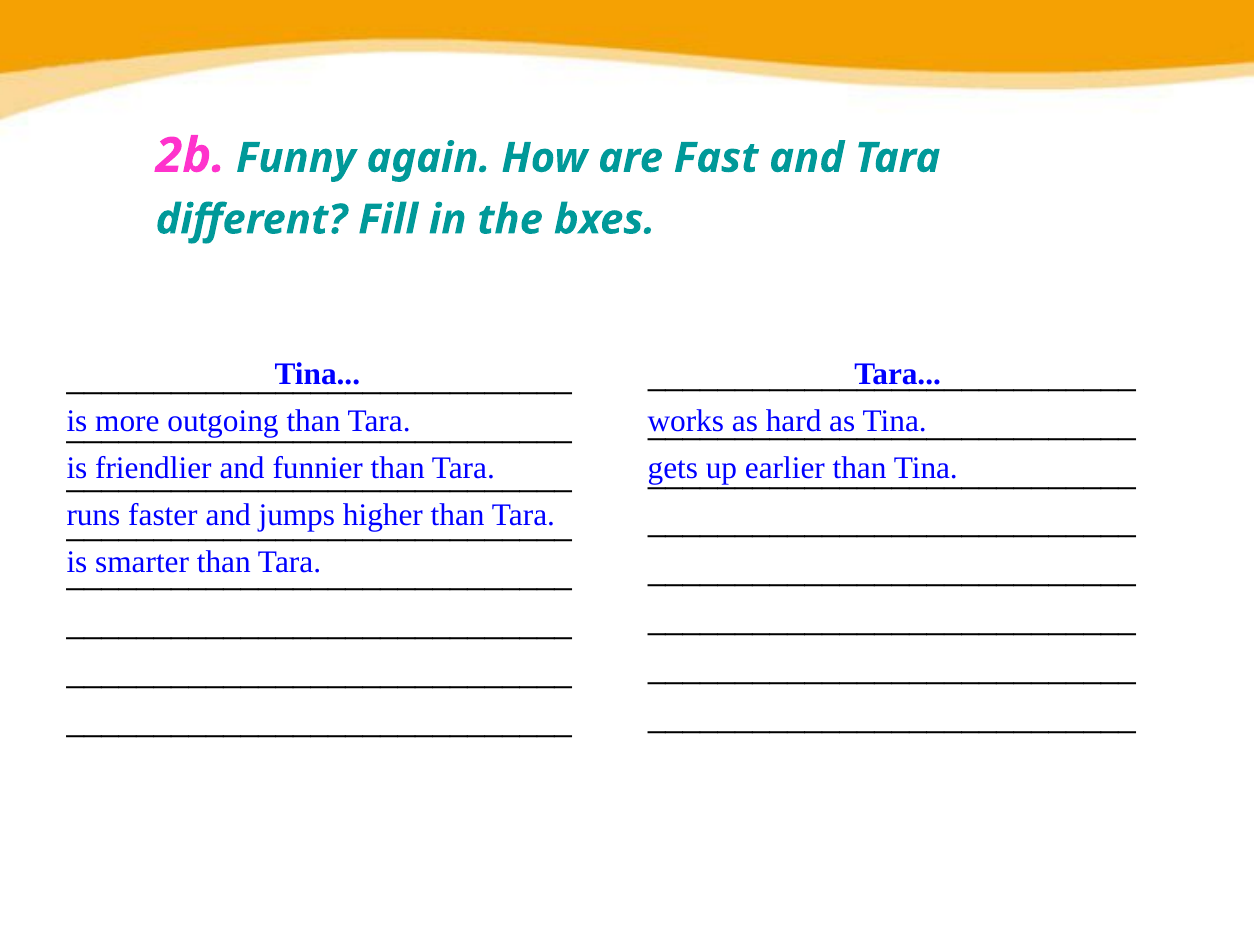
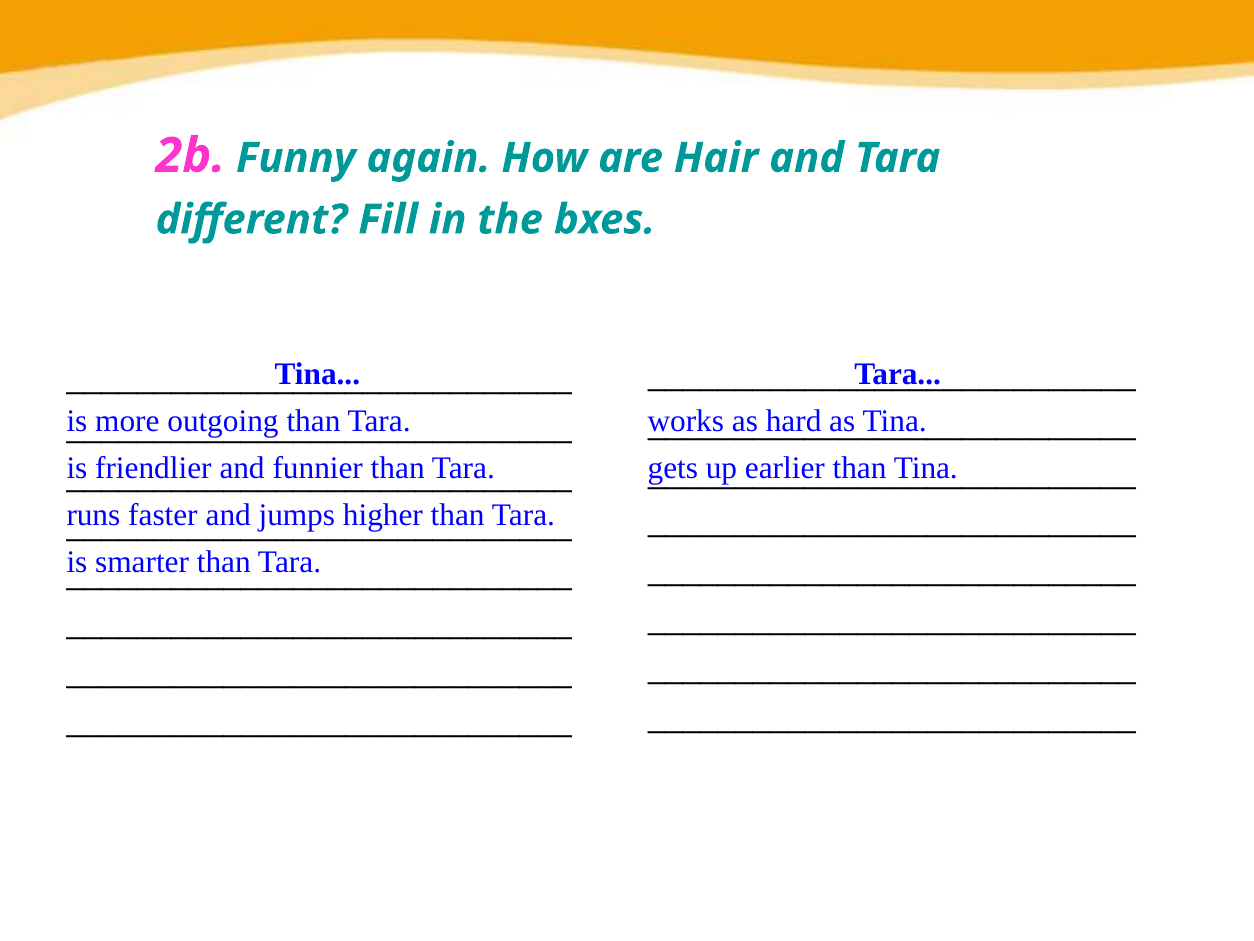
Fast: Fast -> Hair
